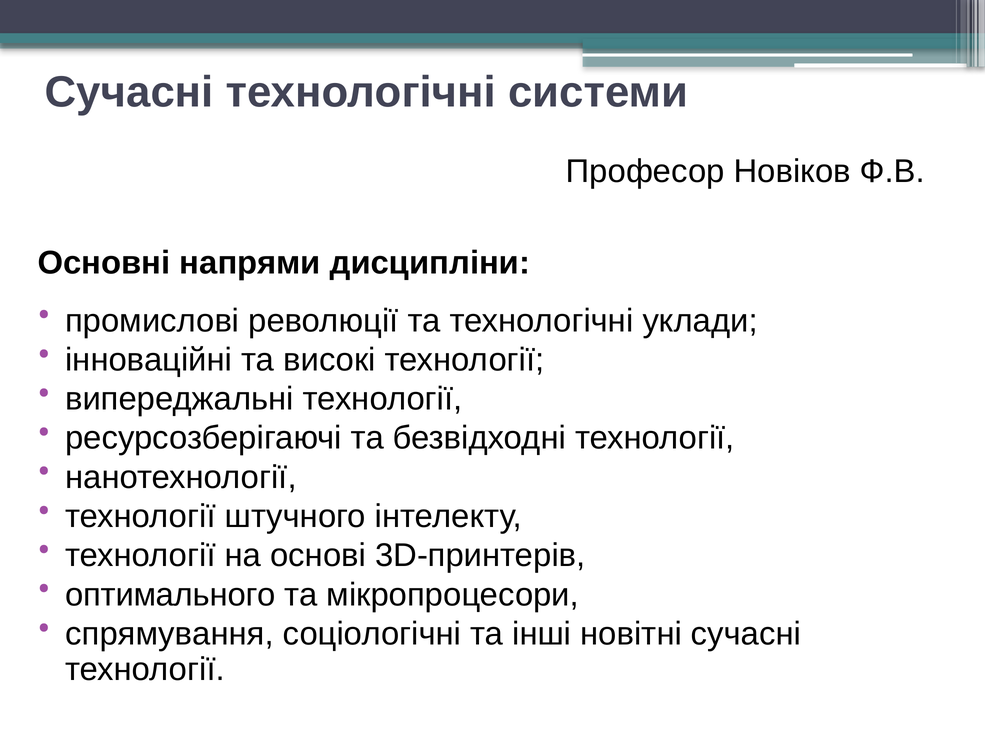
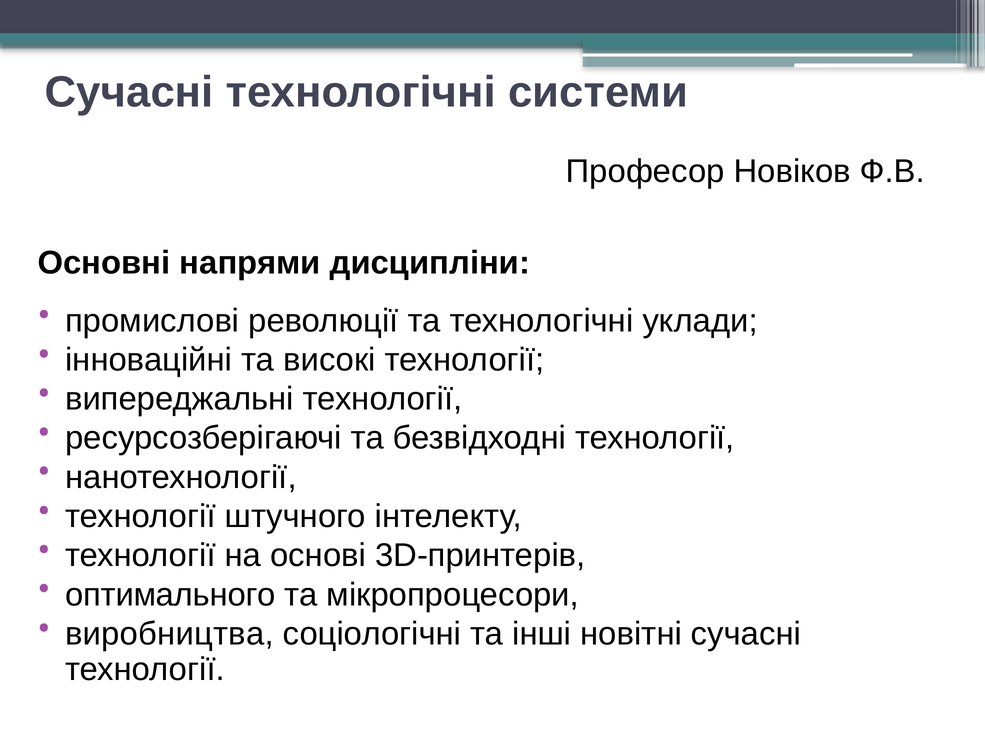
спрямування: спрямування -> виробництва
